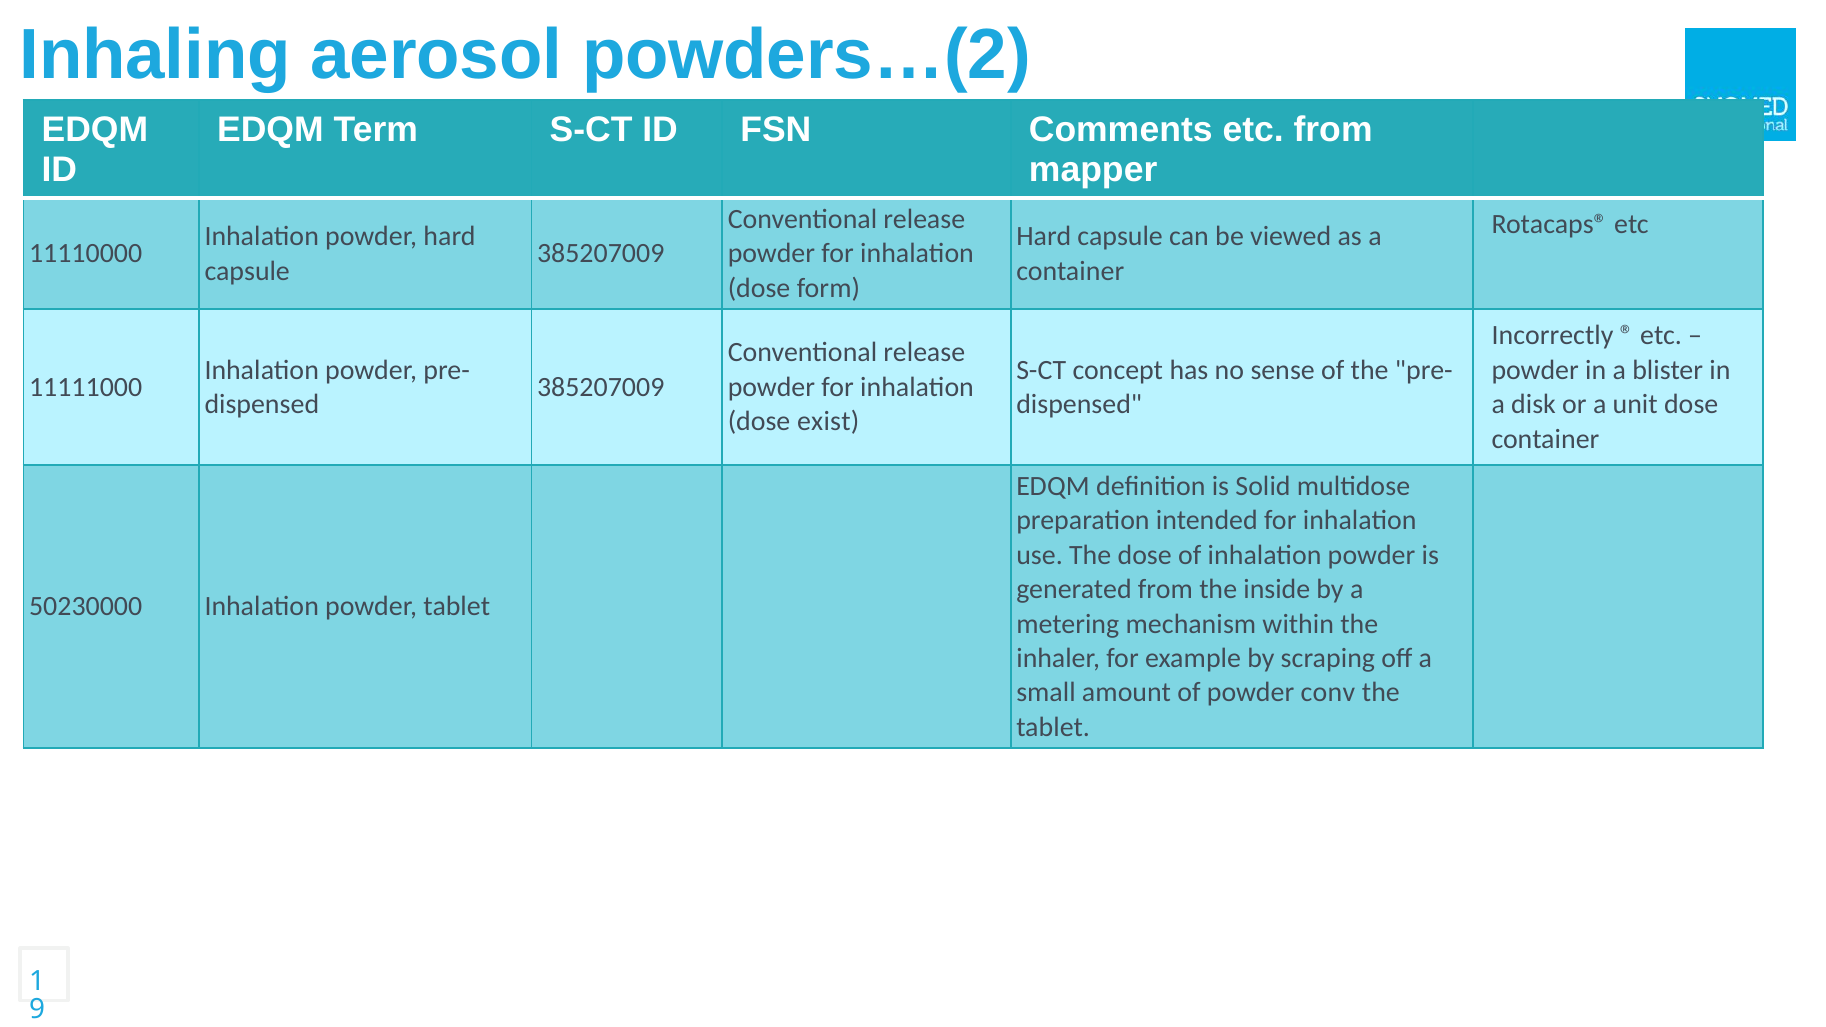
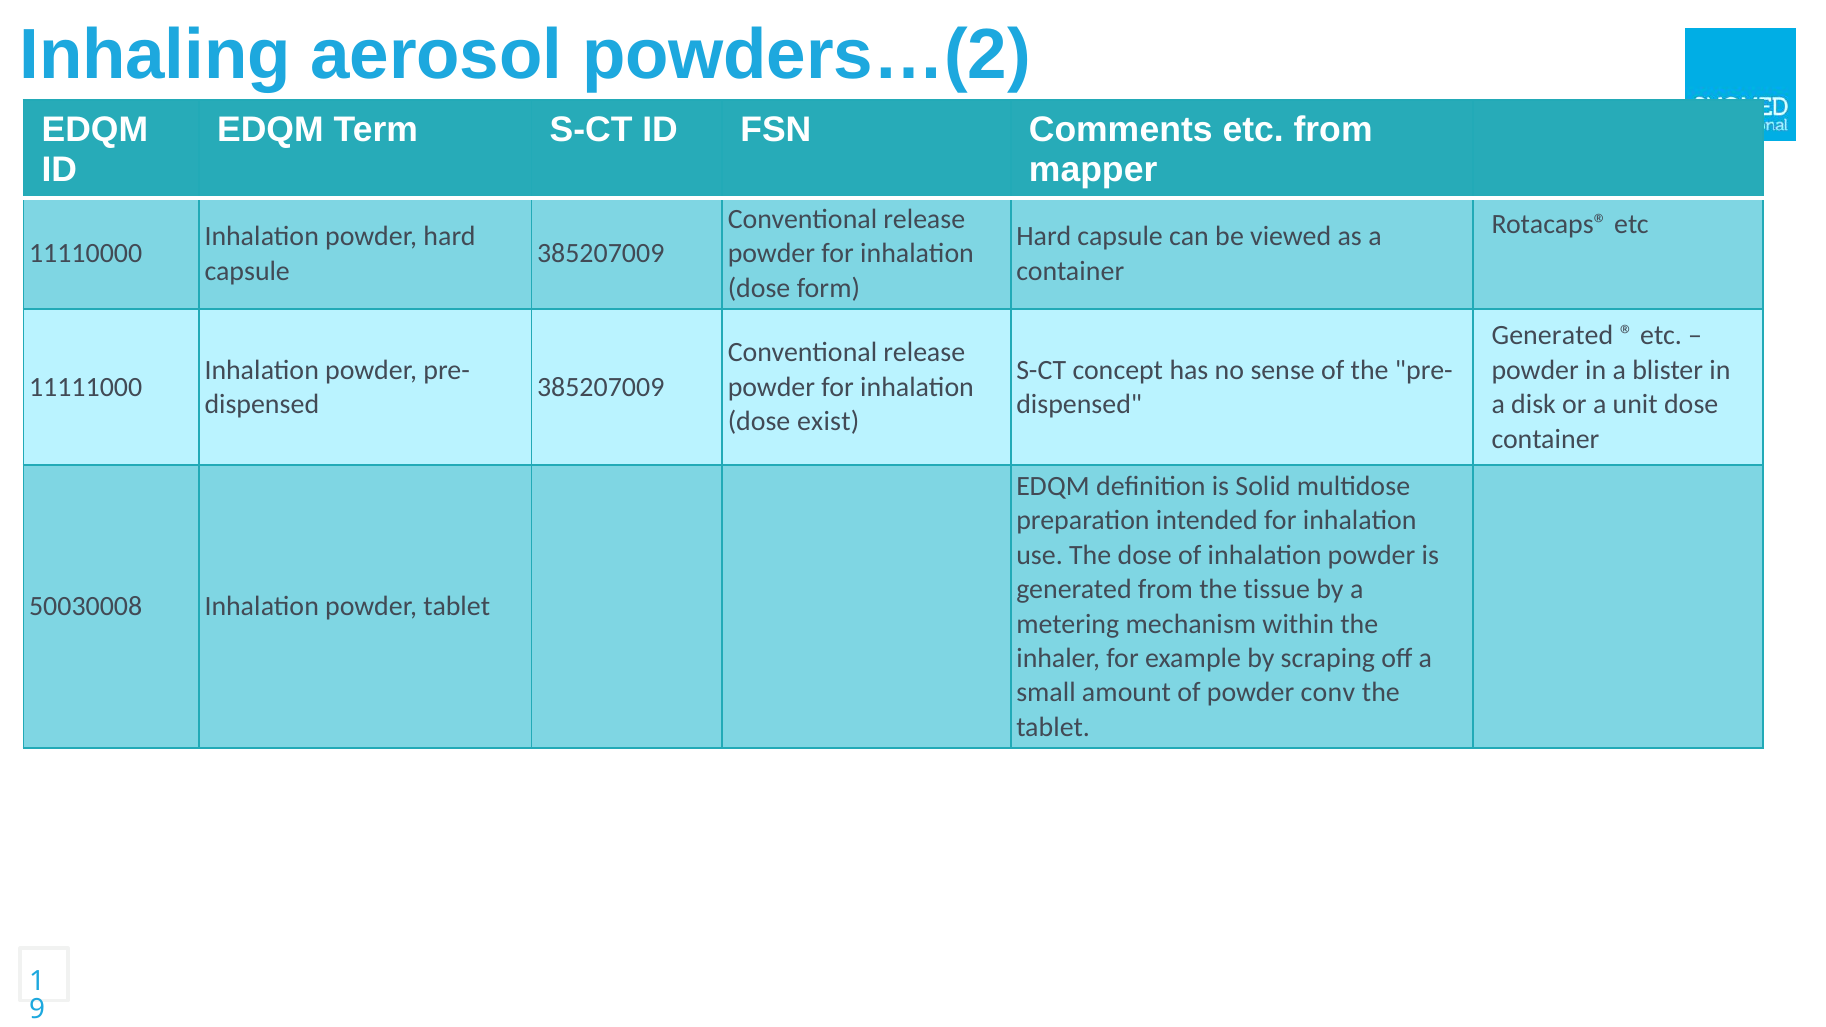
Incorrectly at (1552, 336): Incorrectly -> Generated
inside: inside -> tissue
50230000: 50230000 -> 50030008
